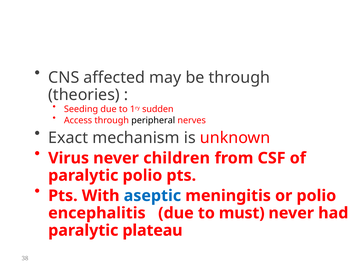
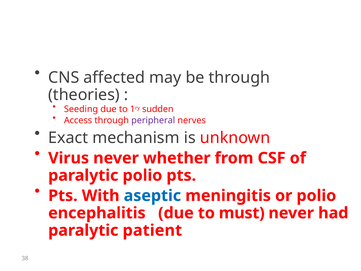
peripheral colour: black -> purple
children: children -> whether
plateau: plateau -> patient
